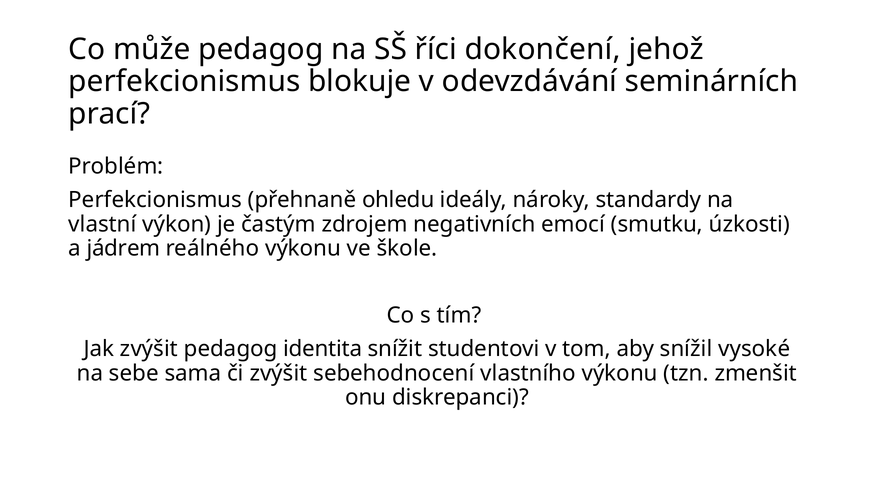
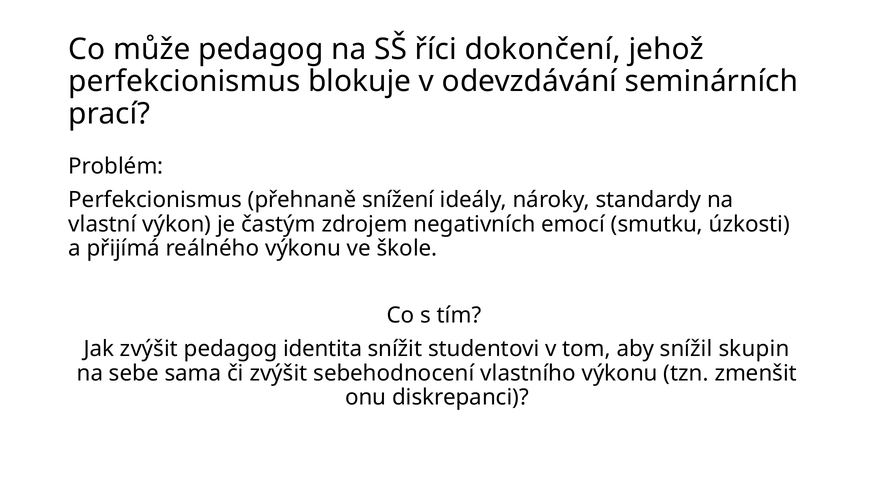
ohledu: ohledu -> snížení
jádrem: jádrem -> přijímá
vysoké: vysoké -> skupin
